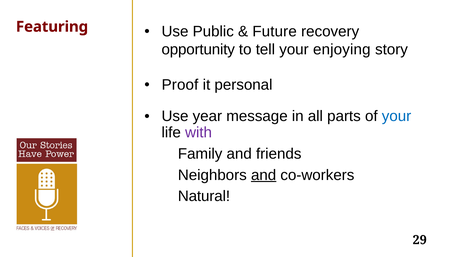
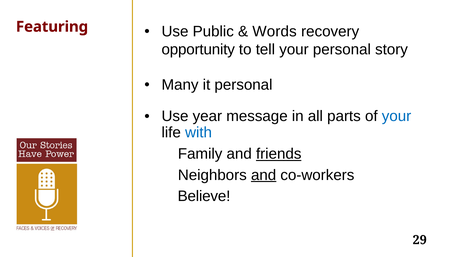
Future: Future -> Words
your enjoying: enjoying -> personal
Proof: Proof -> Many
with colour: purple -> blue
friends underline: none -> present
Natural: Natural -> Believe
